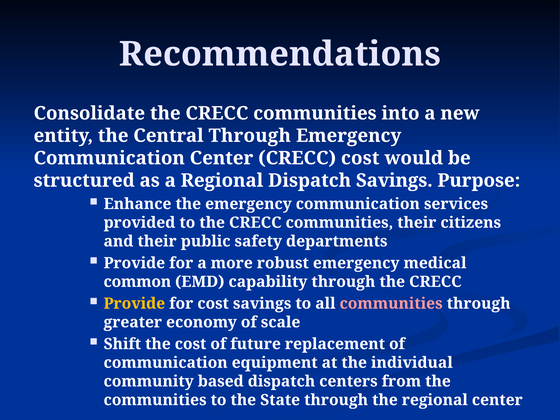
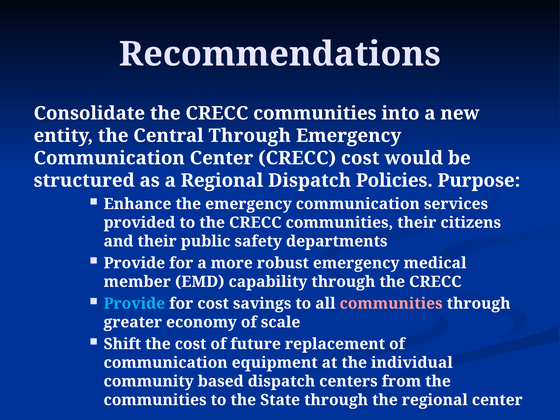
Dispatch Savings: Savings -> Policies
common: common -> member
Provide at (134, 304) colour: yellow -> light blue
